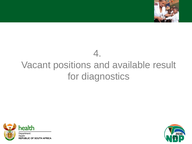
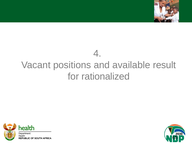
diagnostics: diagnostics -> rationalized
